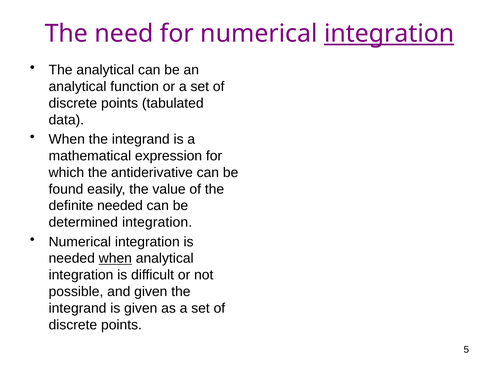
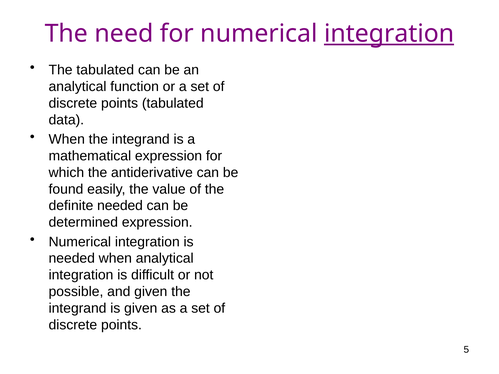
The analytical: analytical -> tabulated
determined integration: integration -> expression
when at (115, 259) underline: present -> none
